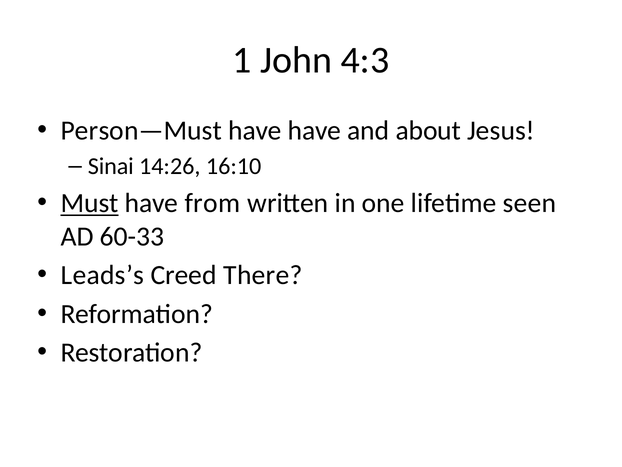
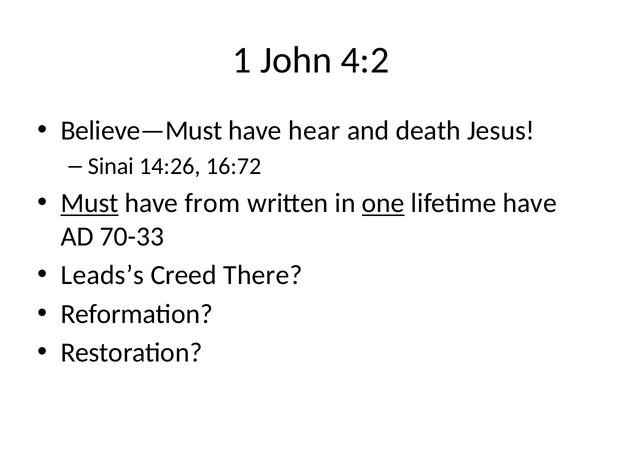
4:3: 4:3 -> 4:2
Person—Must: Person—Must -> Believe—Must
have have: have -> hear
about: about -> death
16:10: 16:10 -> 16:72
one underline: none -> present
lifetime seen: seen -> have
60-33: 60-33 -> 70-33
